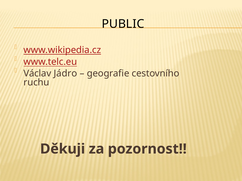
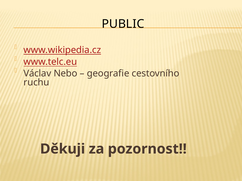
Jádro: Jádro -> Nebo
